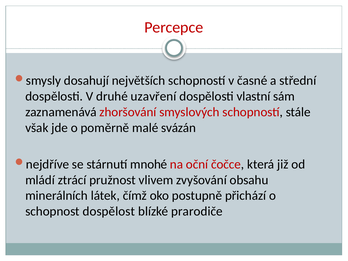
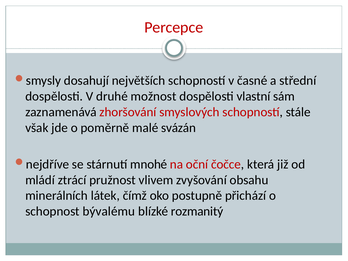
uzavření: uzavření -> možnost
dospělost: dospělost -> bývalému
prarodiče: prarodiče -> rozmanitý
